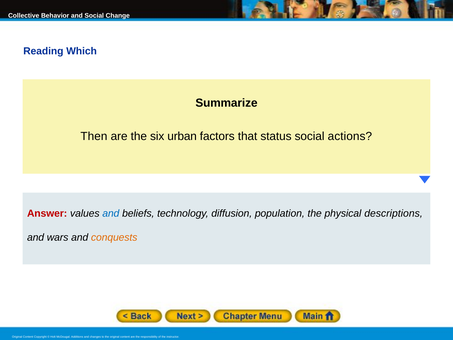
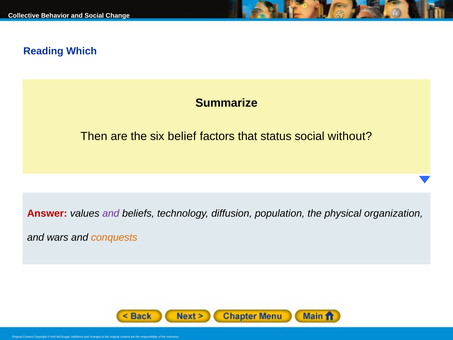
urban: urban -> belief
actions: actions -> without
and at (111, 213) colour: blue -> purple
descriptions: descriptions -> organization
